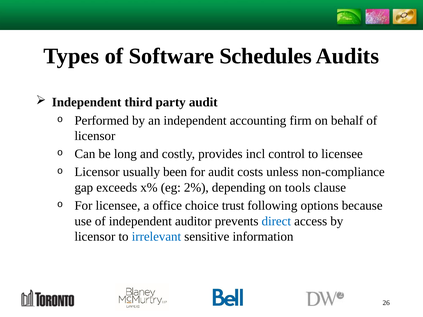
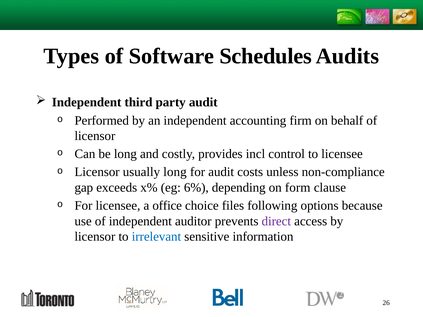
usually been: been -> long
2%: 2% -> 6%
tools: tools -> form
trust: trust -> files
direct colour: blue -> purple
